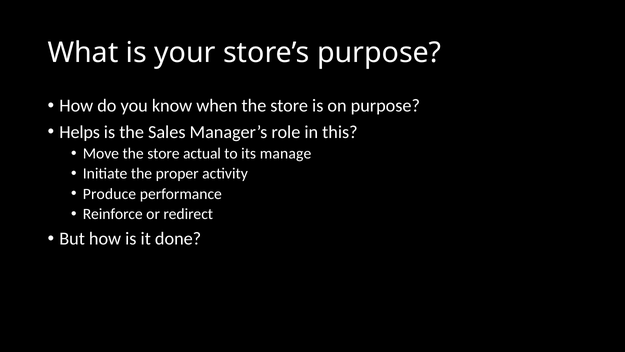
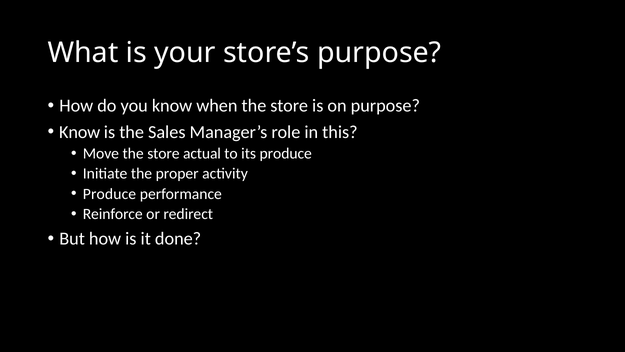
Helps at (80, 132): Helps -> Know
its manage: manage -> produce
